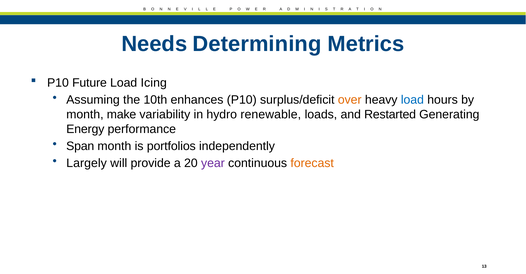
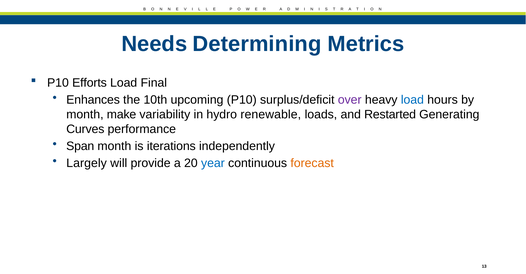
Future: Future -> Efforts
Icing: Icing -> Final
Assuming: Assuming -> Enhances
enhances: enhances -> upcoming
over colour: orange -> purple
Energy: Energy -> Curves
portfolios: portfolios -> iterations
year colour: purple -> blue
